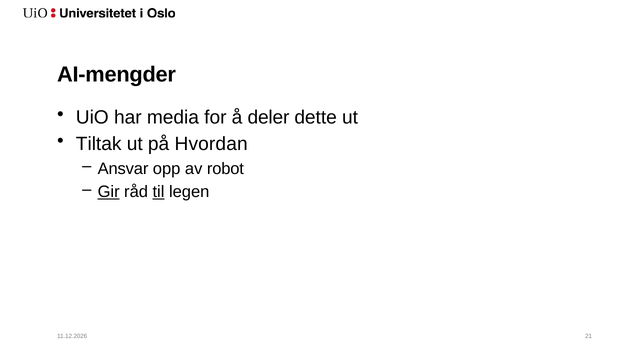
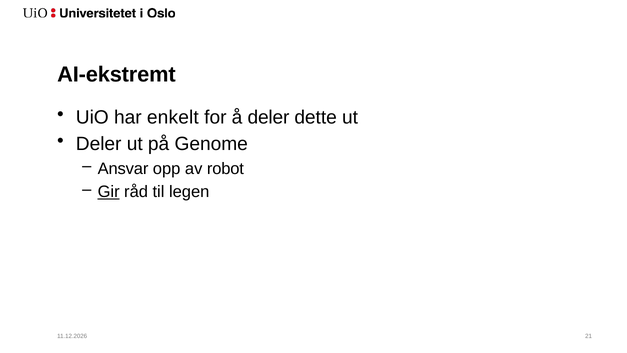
AI-mengder: AI-mengder -> AI-ekstremt
media: media -> enkelt
Tiltak at (99, 144): Tiltak -> Deler
Hvordan: Hvordan -> Genome
til underline: present -> none
